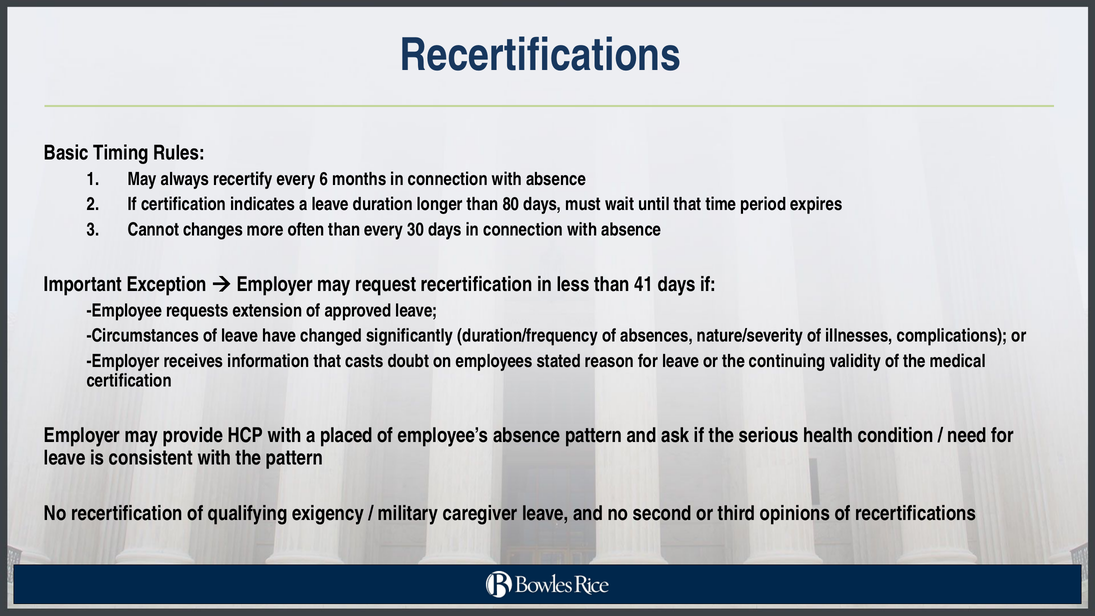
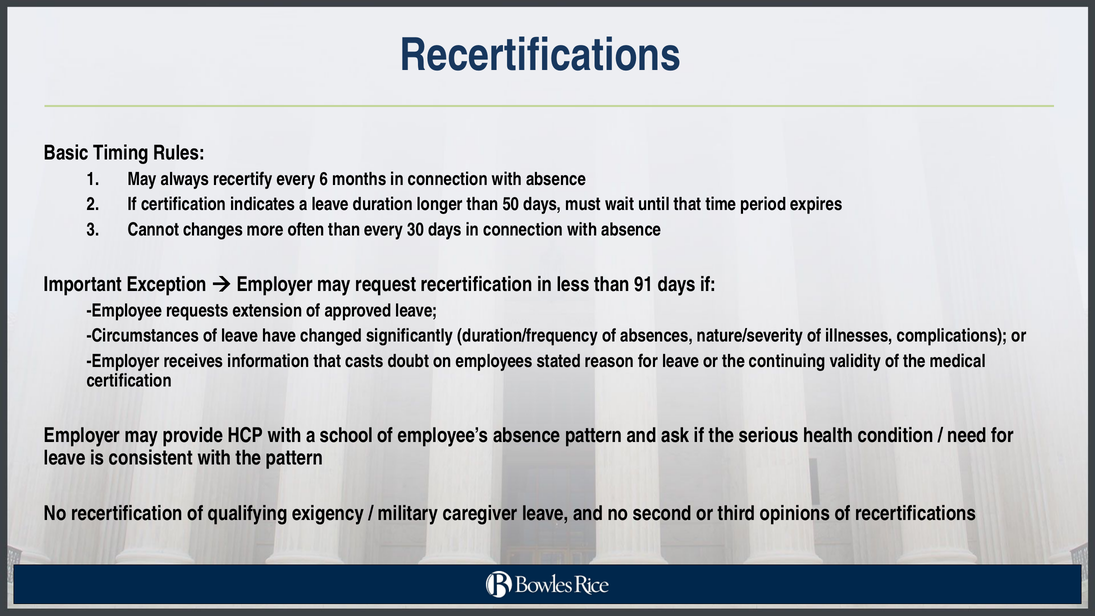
80: 80 -> 50
41: 41 -> 91
placed: placed -> school
